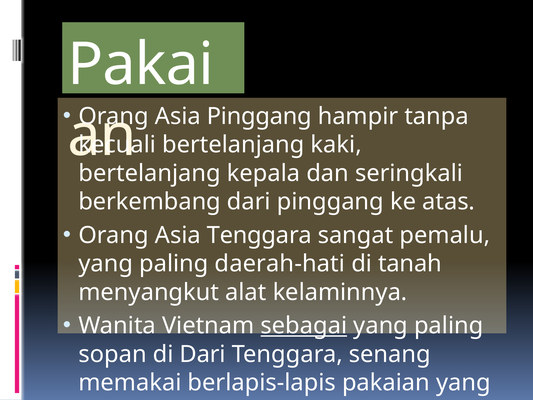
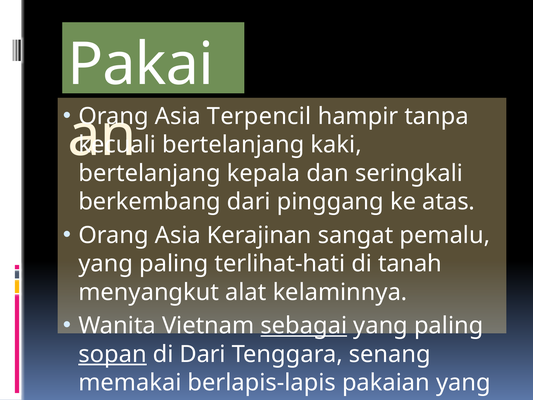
Asia Pinggang: Pinggang -> Terpencil
Asia Tenggara: Tenggara -> Kerajinan
daerah-hati: daerah-hati -> terlihat-hati
sopan underline: none -> present
